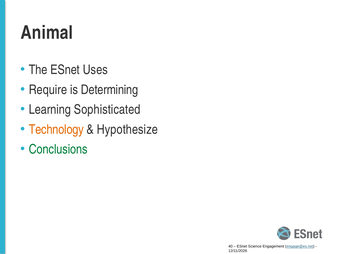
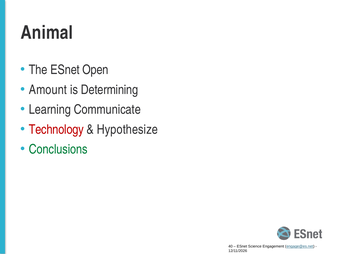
Uses: Uses -> Open
Require: Require -> Amount
Sophisticated: Sophisticated -> Communicate
Technology colour: orange -> red
